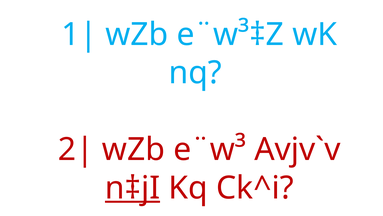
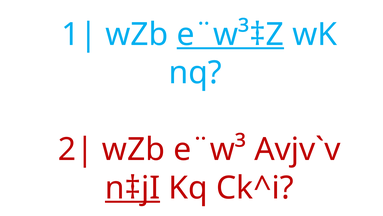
e¨w³‡Z underline: none -> present
